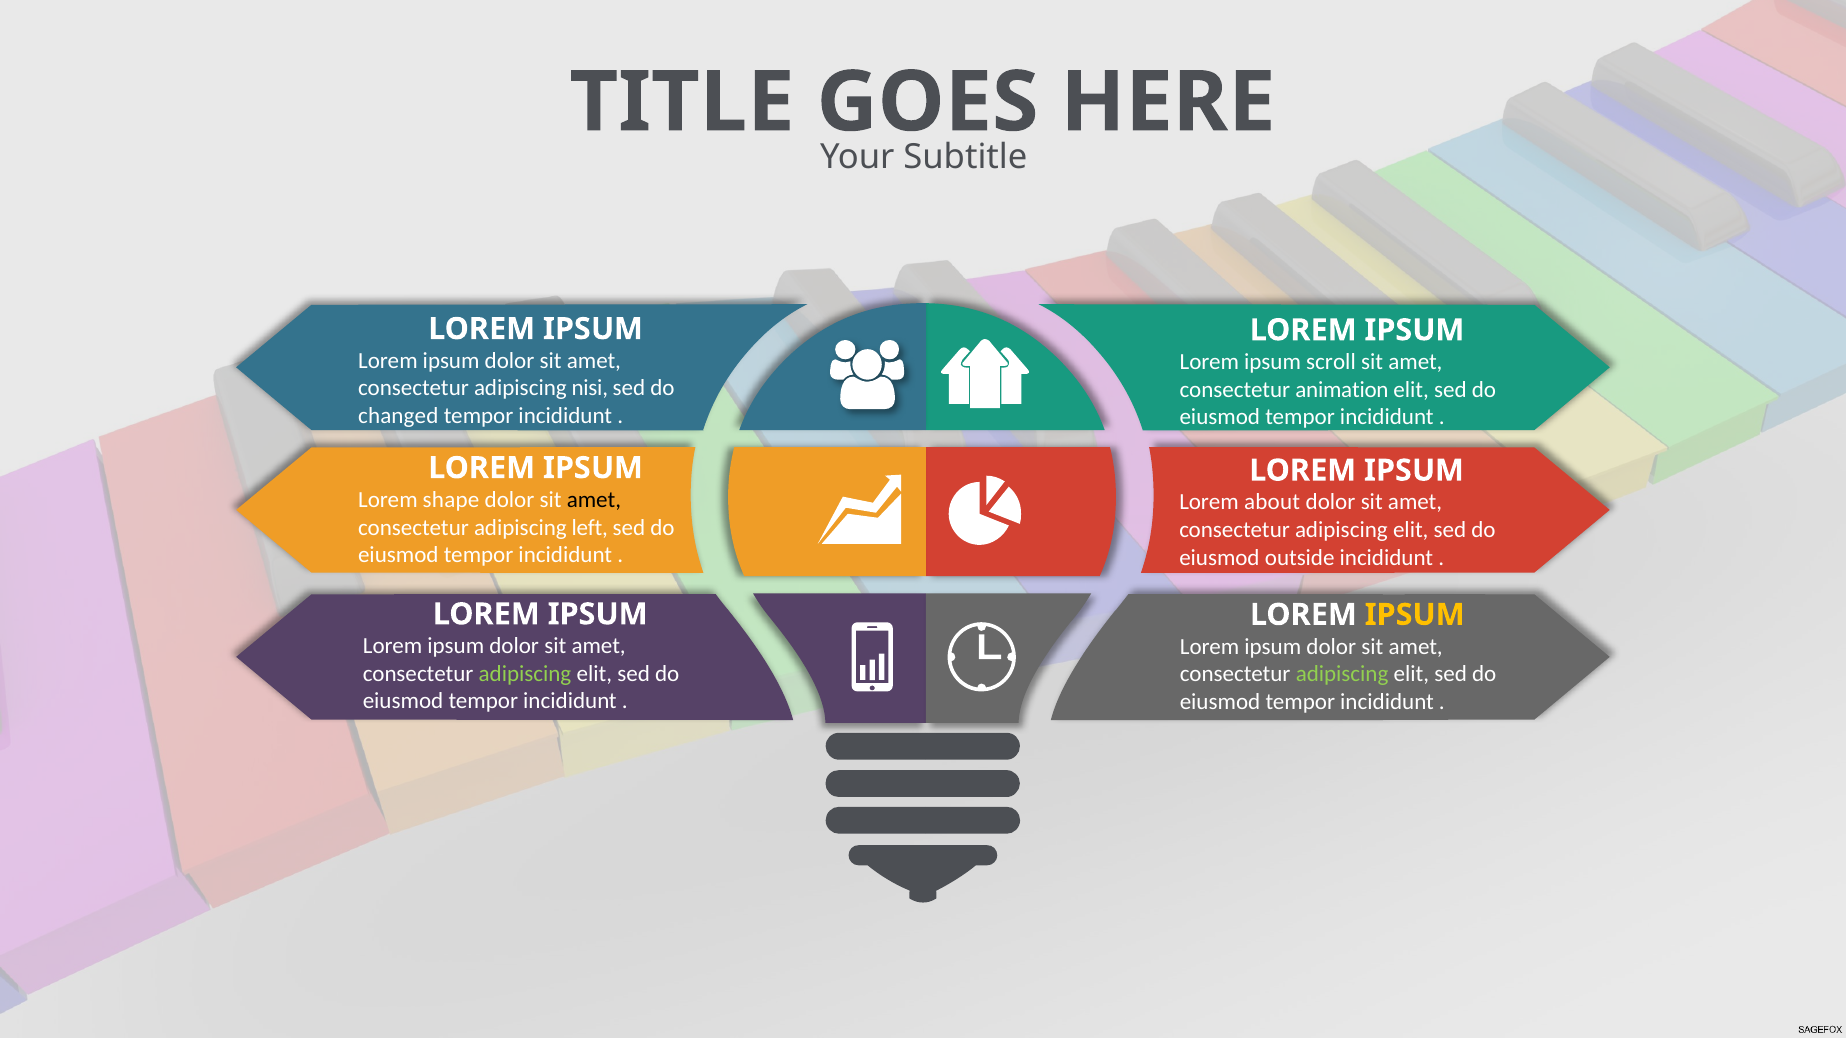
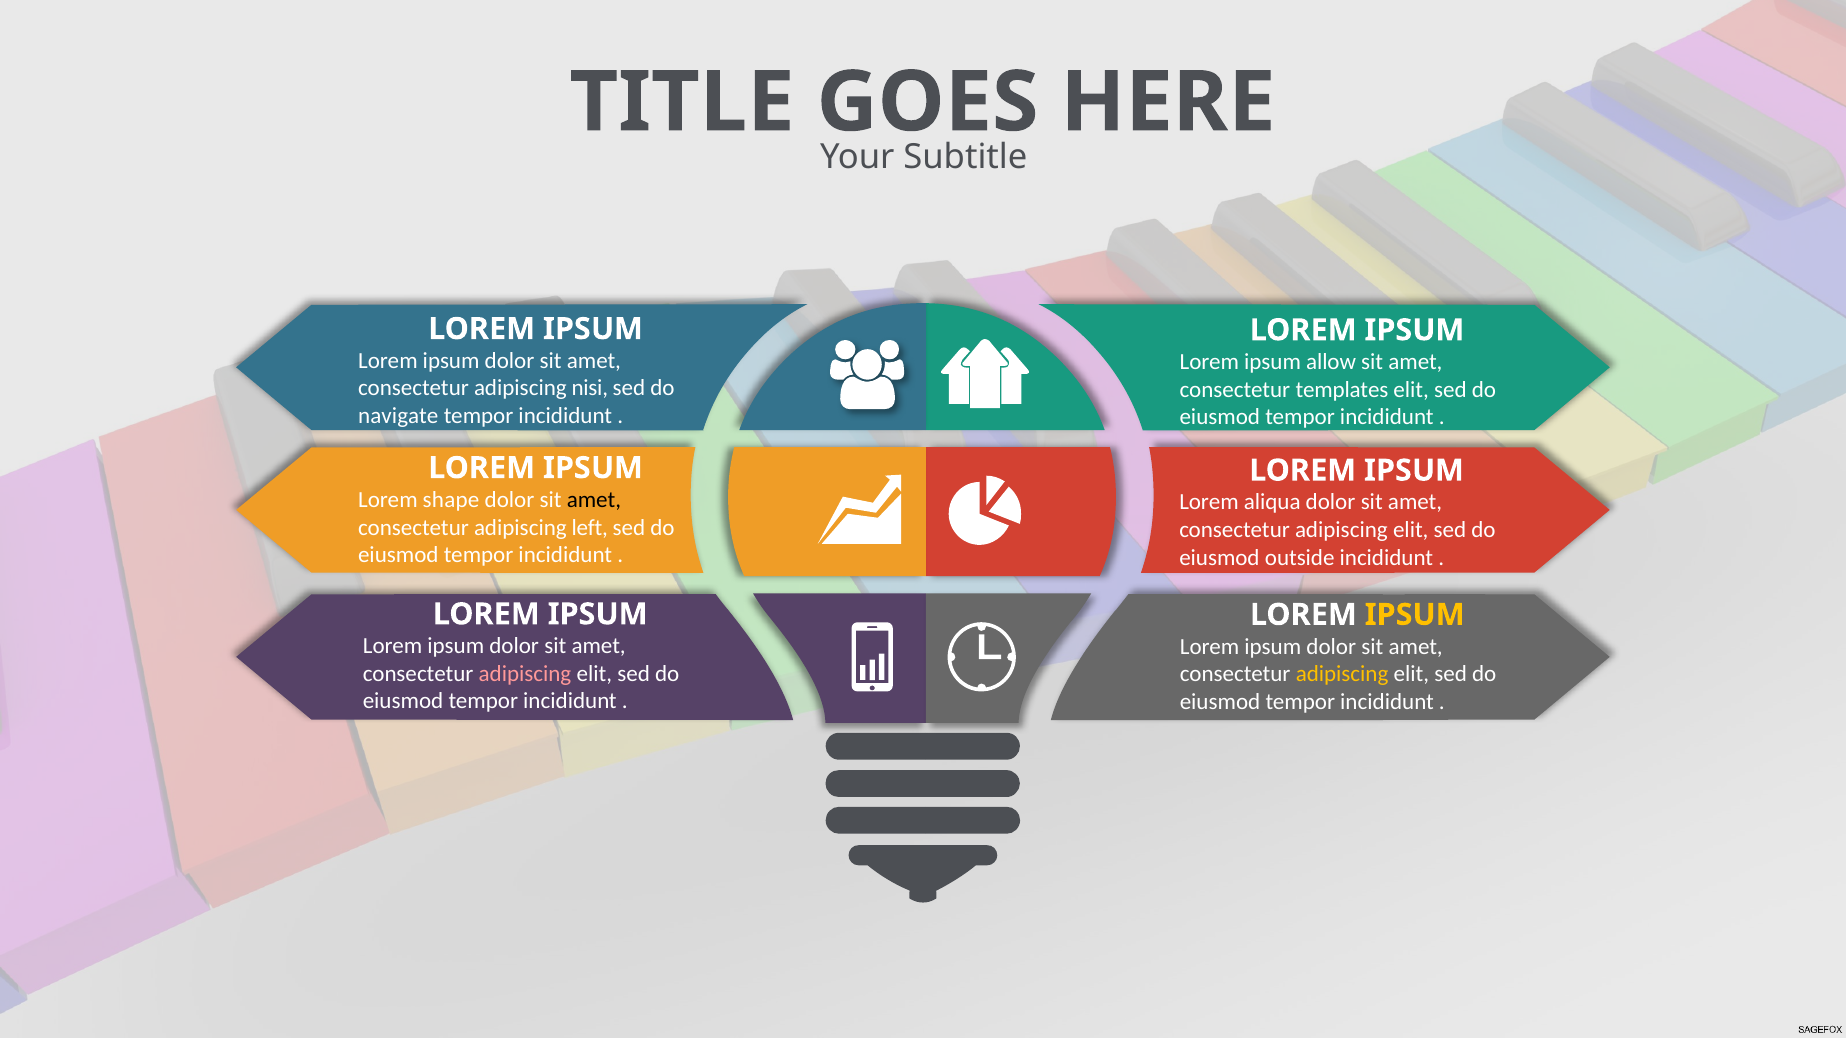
scroll: scroll -> allow
animation: animation -> templates
changed: changed -> navigate
about: about -> aliqua
adipiscing at (525, 674) colour: light green -> pink
adipiscing at (1342, 674) colour: light green -> yellow
